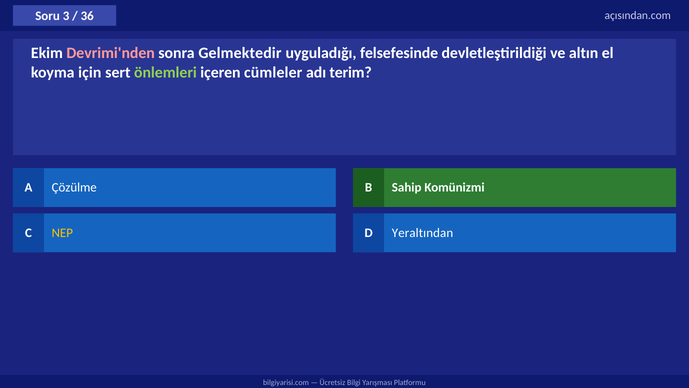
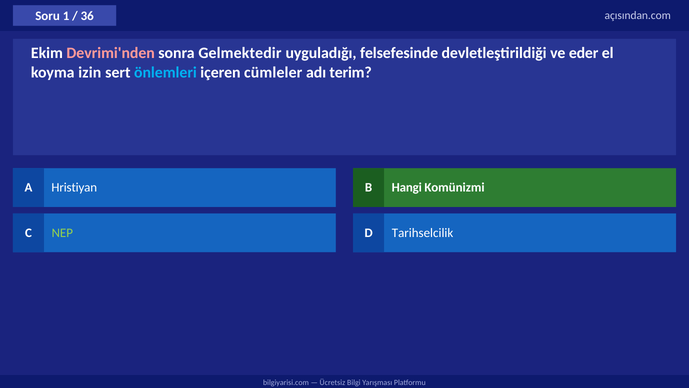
3: 3 -> 1
altın: altın -> eder
için: için -> izin
önlemleri colour: light green -> light blue
Çözülme: Çözülme -> Hristiyan
Sahip: Sahip -> Hangi
NEP colour: yellow -> light green
Yeraltından: Yeraltından -> Tarihselcilik
